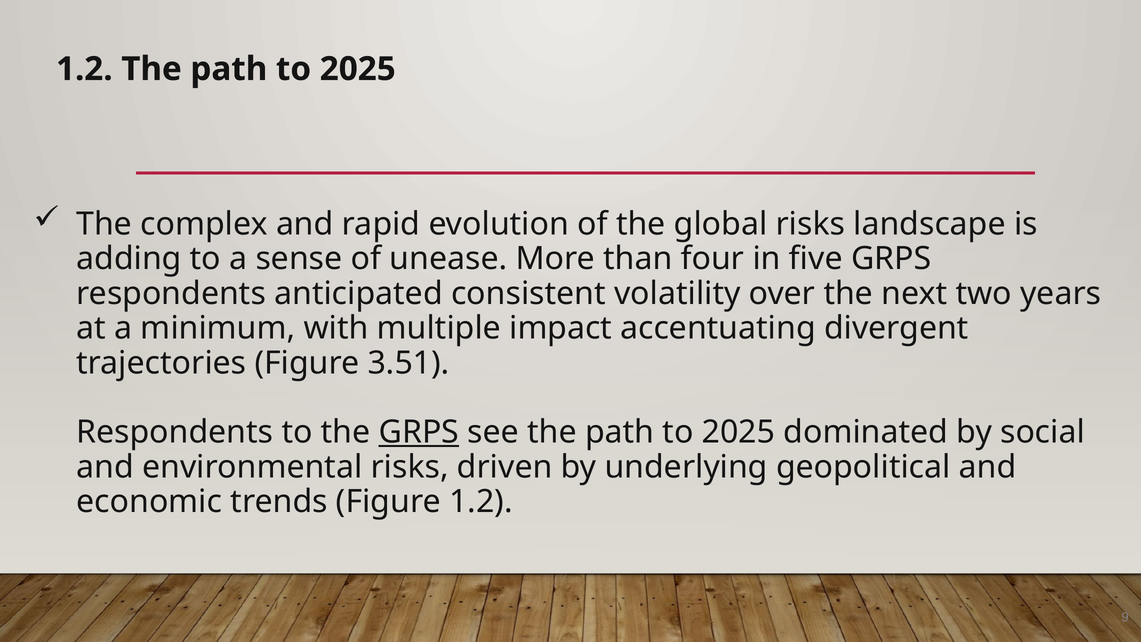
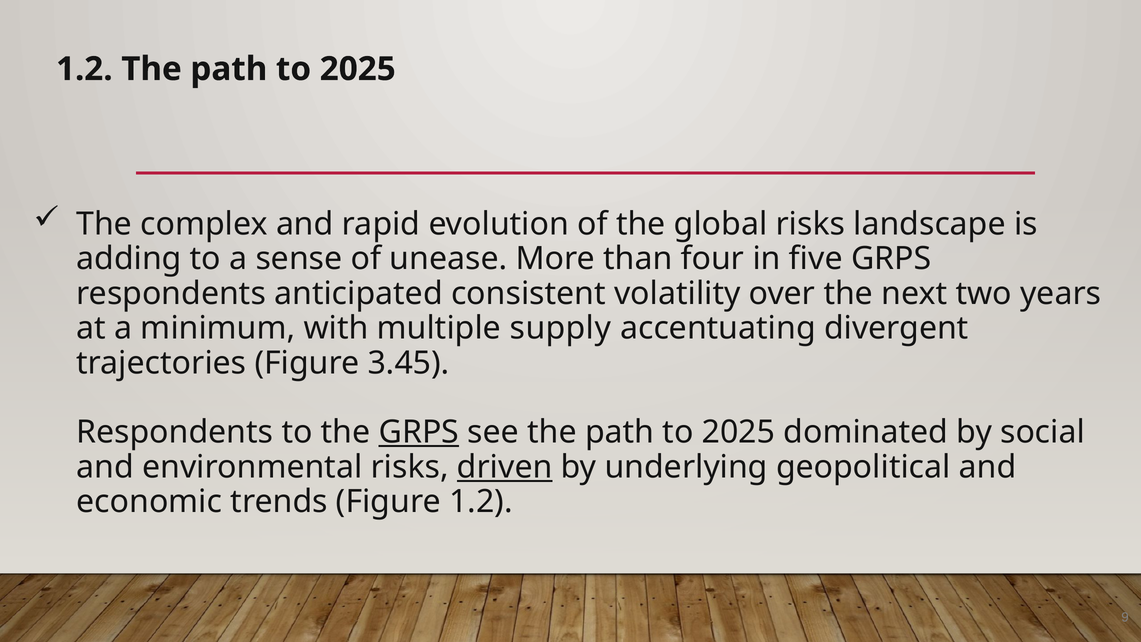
impact: impact -> supply
3.51: 3.51 -> 3.45
driven underline: none -> present
